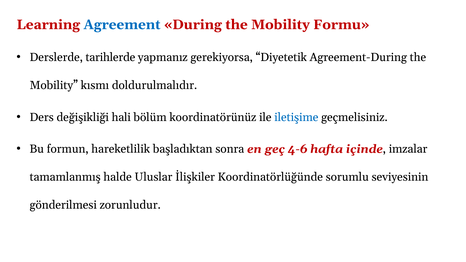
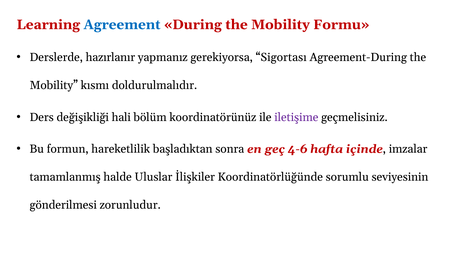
tarihlerde: tarihlerde -> hazırlanır
Diyetetik: Diyetetik -> Sigortası
iletişime colour: blue -> purple
